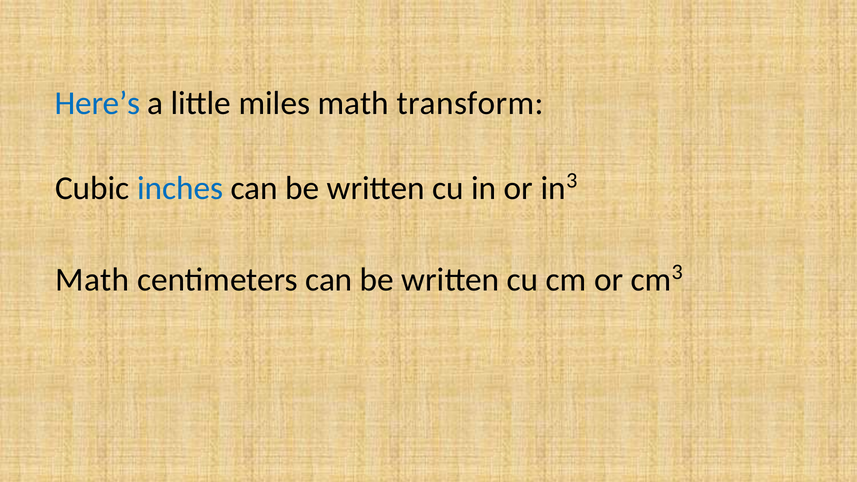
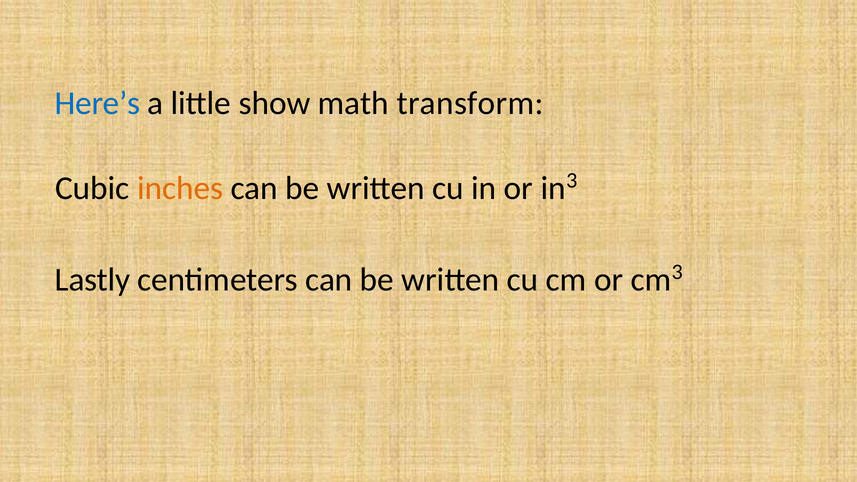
miles: miles -> show
inches colour: blue -> orange
Math at (92, 280): Math -> Lastly
